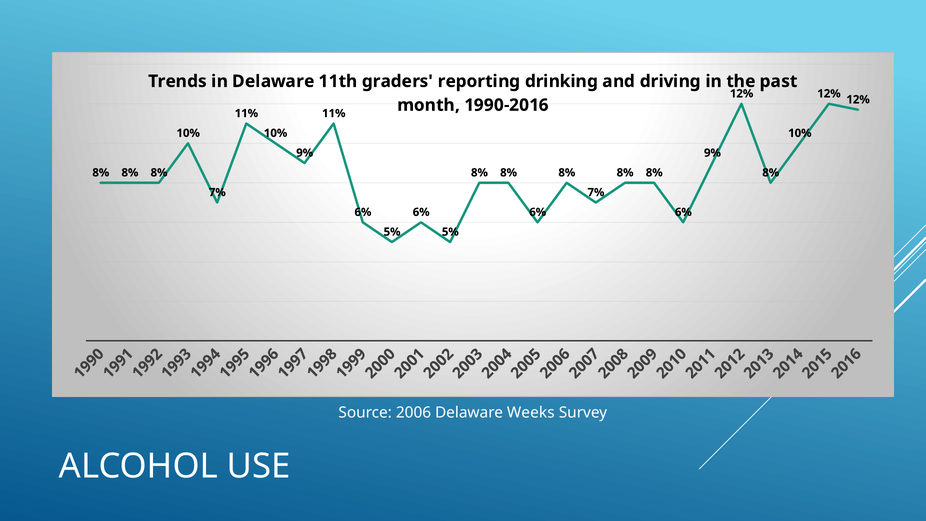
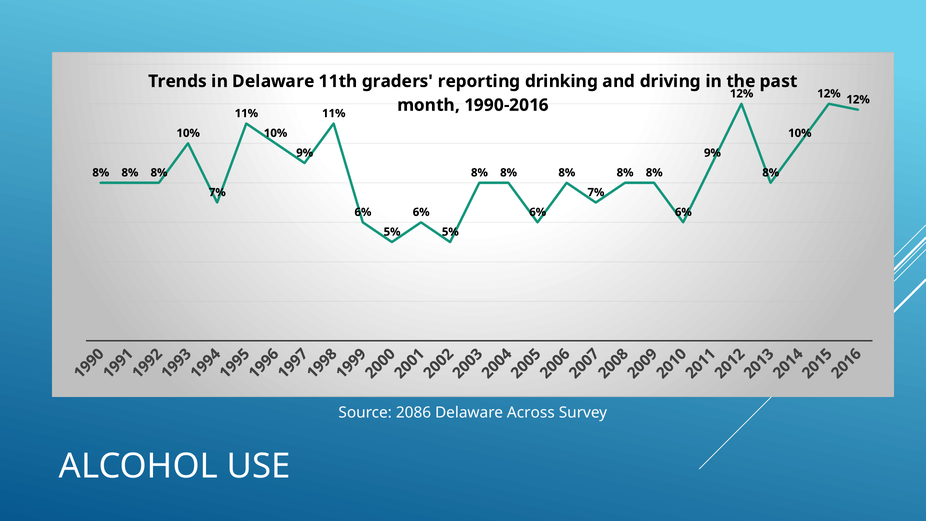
2006: 2006 -> 2086
Weeks: Weeks -> Across
